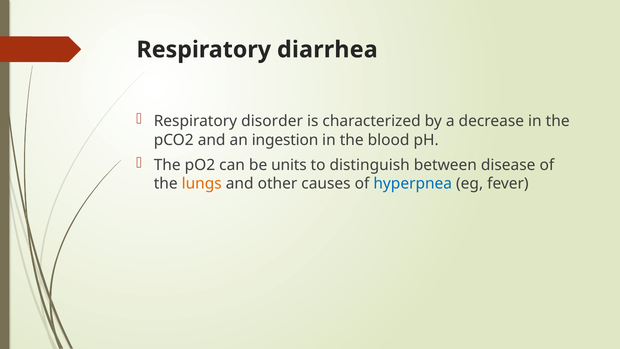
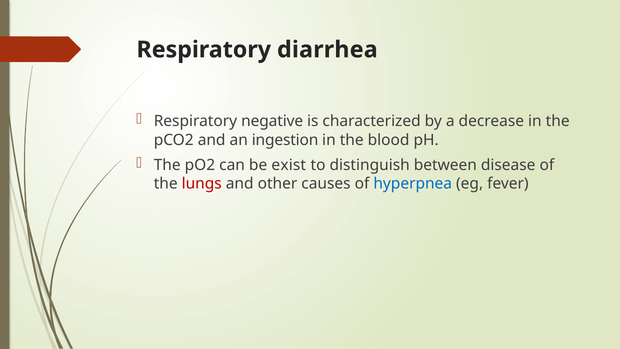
disorder: disorder -> negative
units: units -> exist
lungs colour: orange -> red
